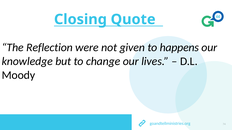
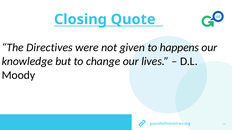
Reflection: Reflection -> Directives
